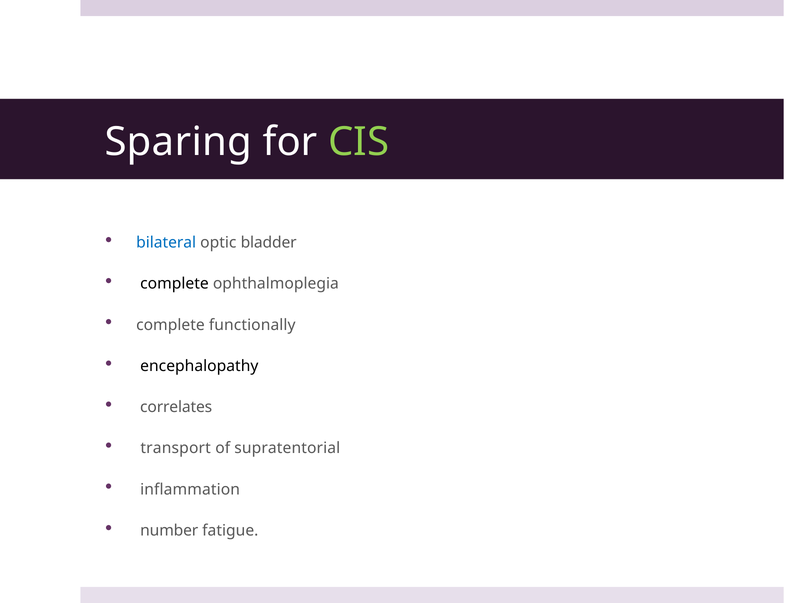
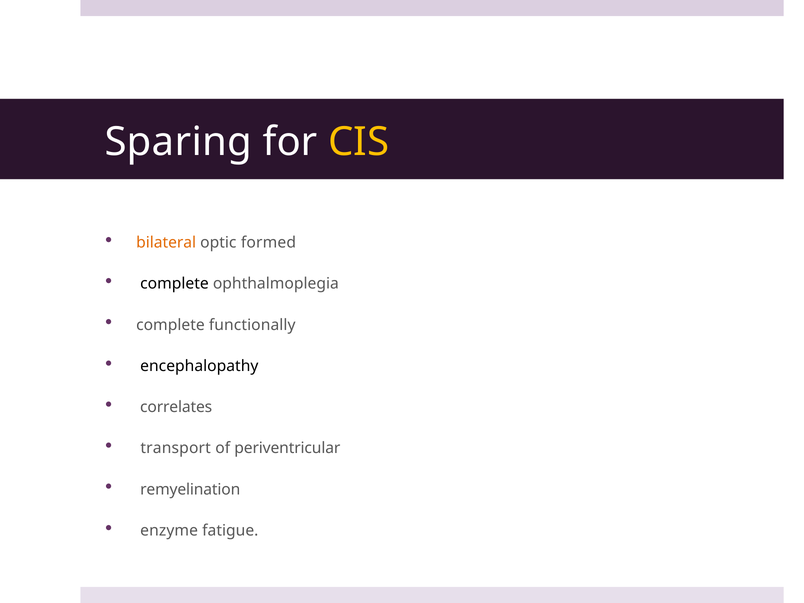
CIS colour: light green -> yellow
bilateral colour: blue -> orange
bladder: bladder -> formed
supratentorial: supratentorial -> periventricular
inflammation: inflammation -> remyelination
number: number -> enzyme
